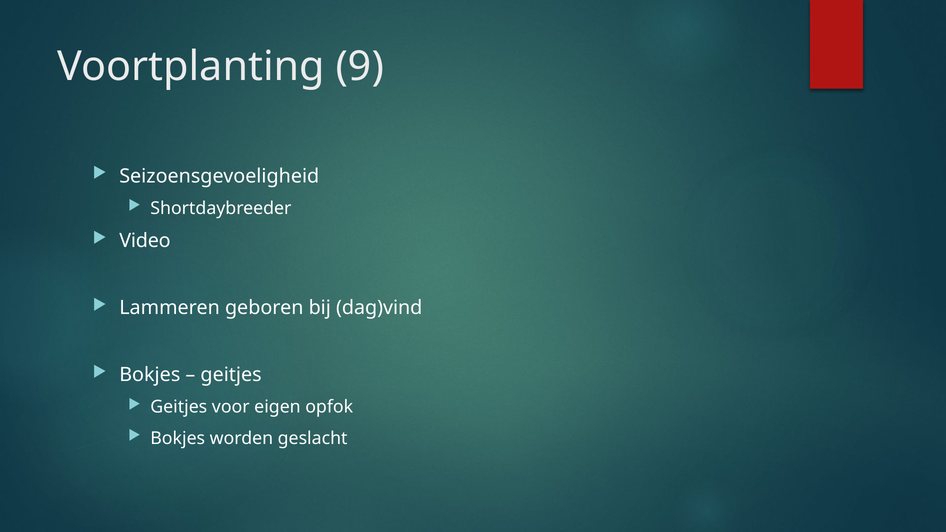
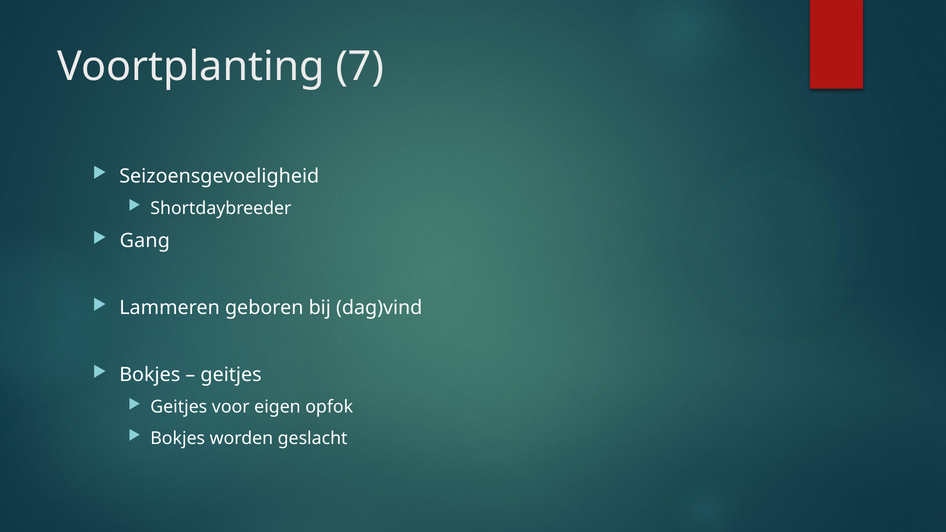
9: 9 -> 7
Video: Video -> Gang
